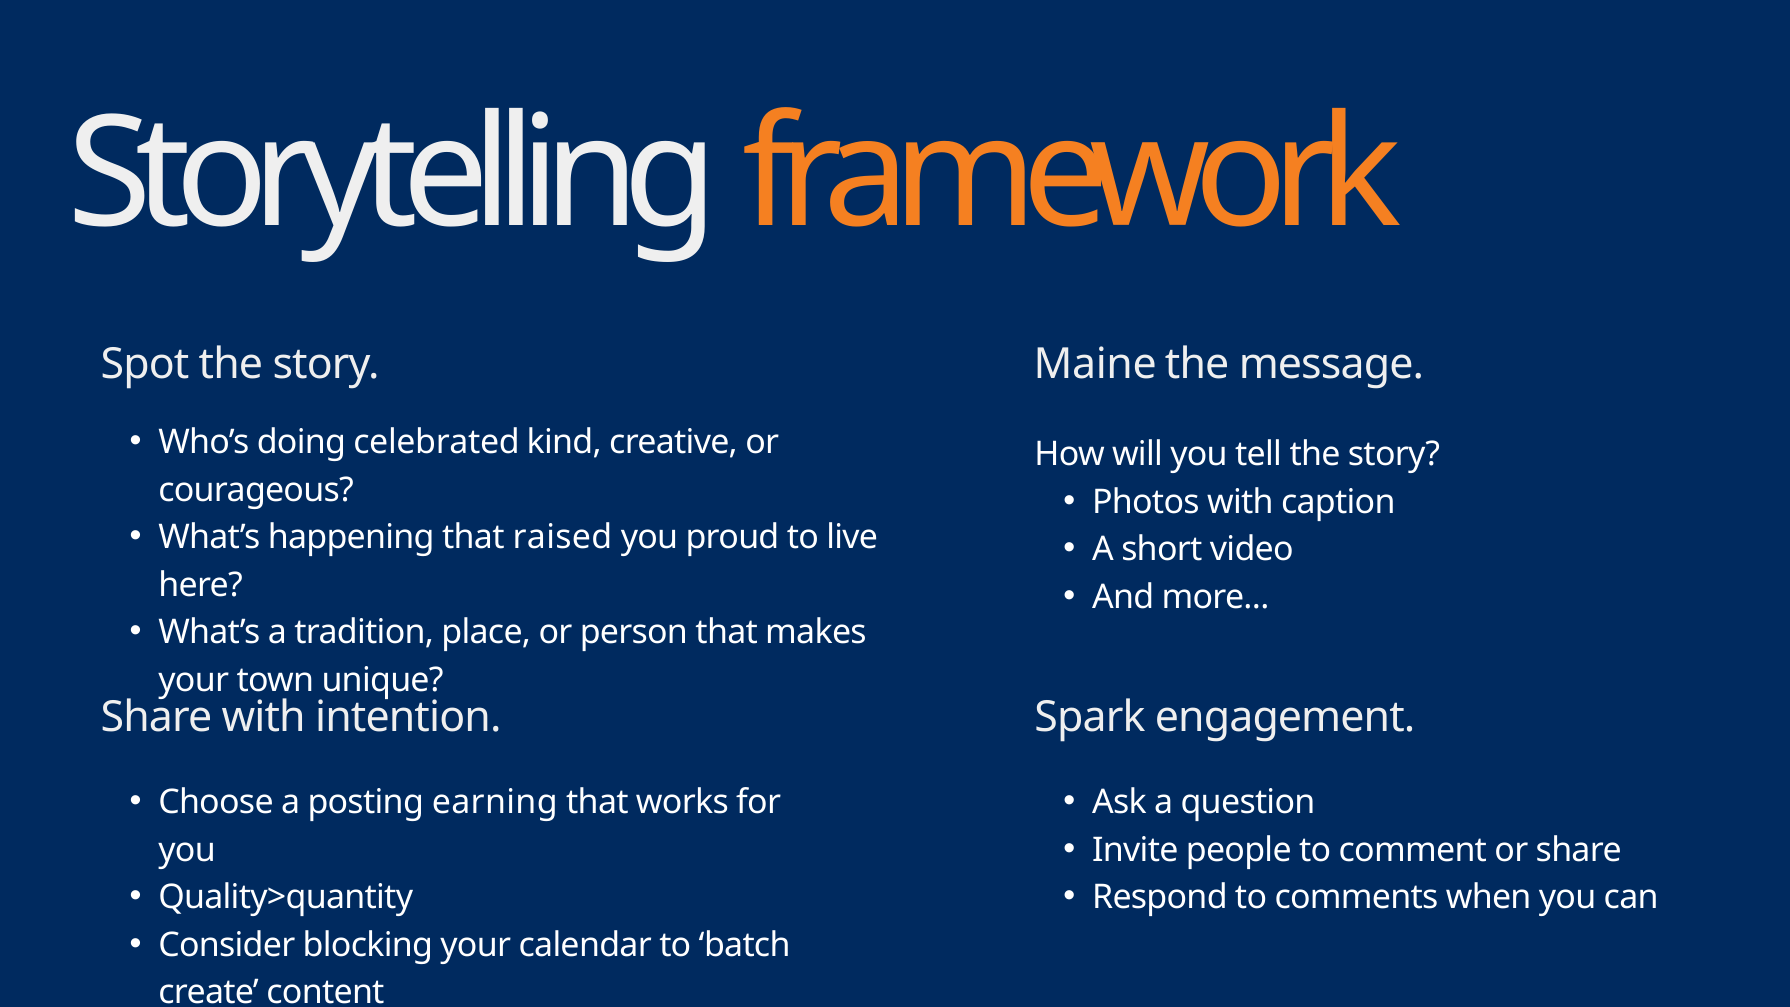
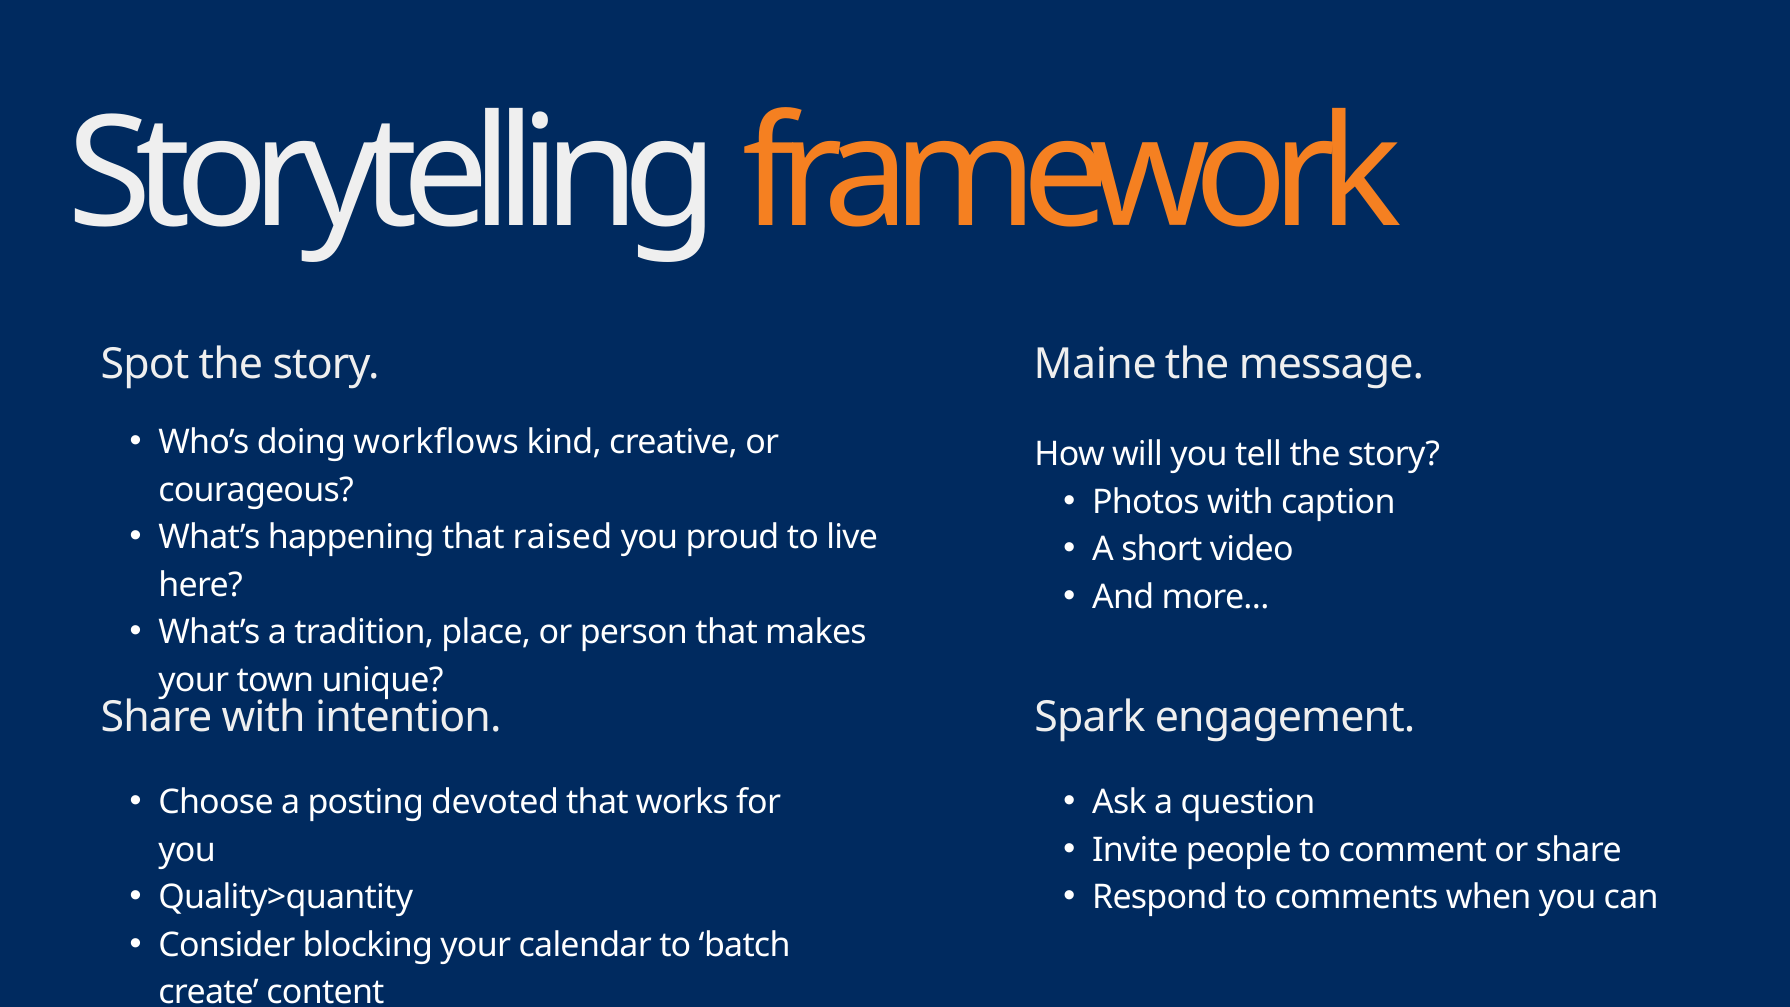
celebrated: celebrated -> workflows
earning: earning -> devoted
